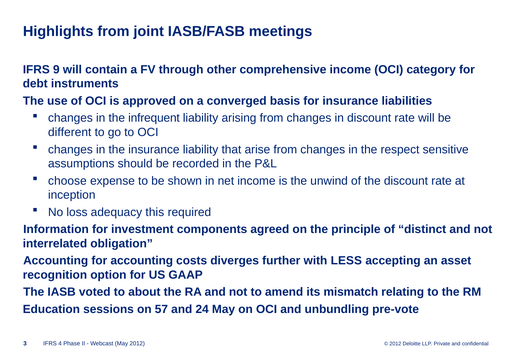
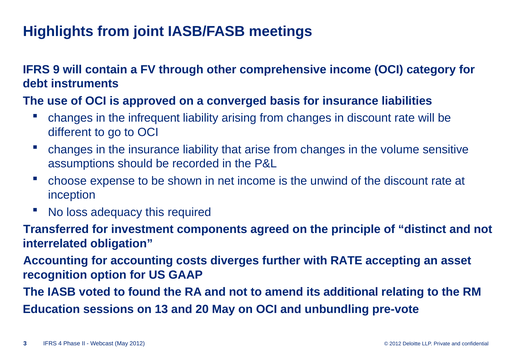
respect: respect -> volume
Information: Information -> Transferred
with LESS: LESS -> RATE
about: about -> found
mismatch: mismatch -> additional
57: 57 -> 13
24: 24 -> 20
